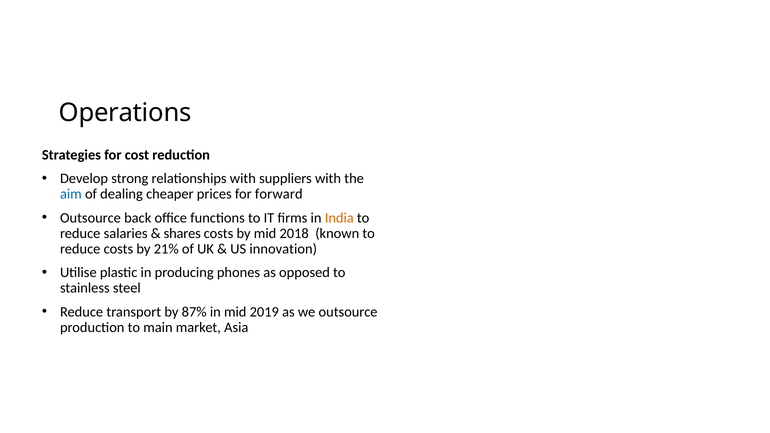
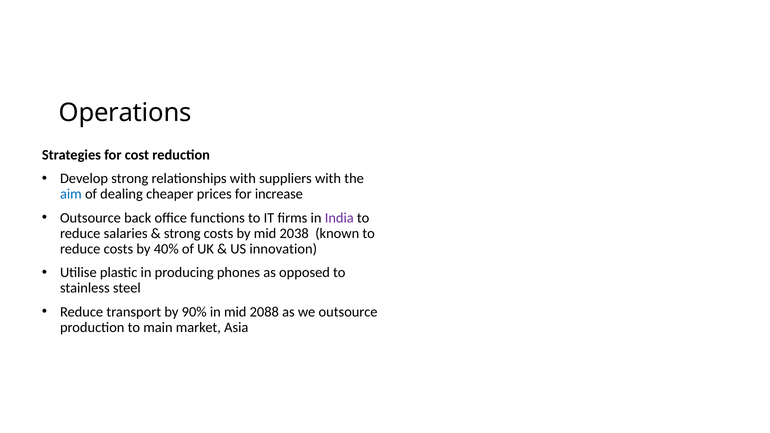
forward: forward -> increase
India colour: orange -> purple
shares at (182, 233): shares -> strong
2018: 2018 -> 2038
21%: 21% -> 40%
87%: 87% -> 90%
2019: 2019 -> 2088
